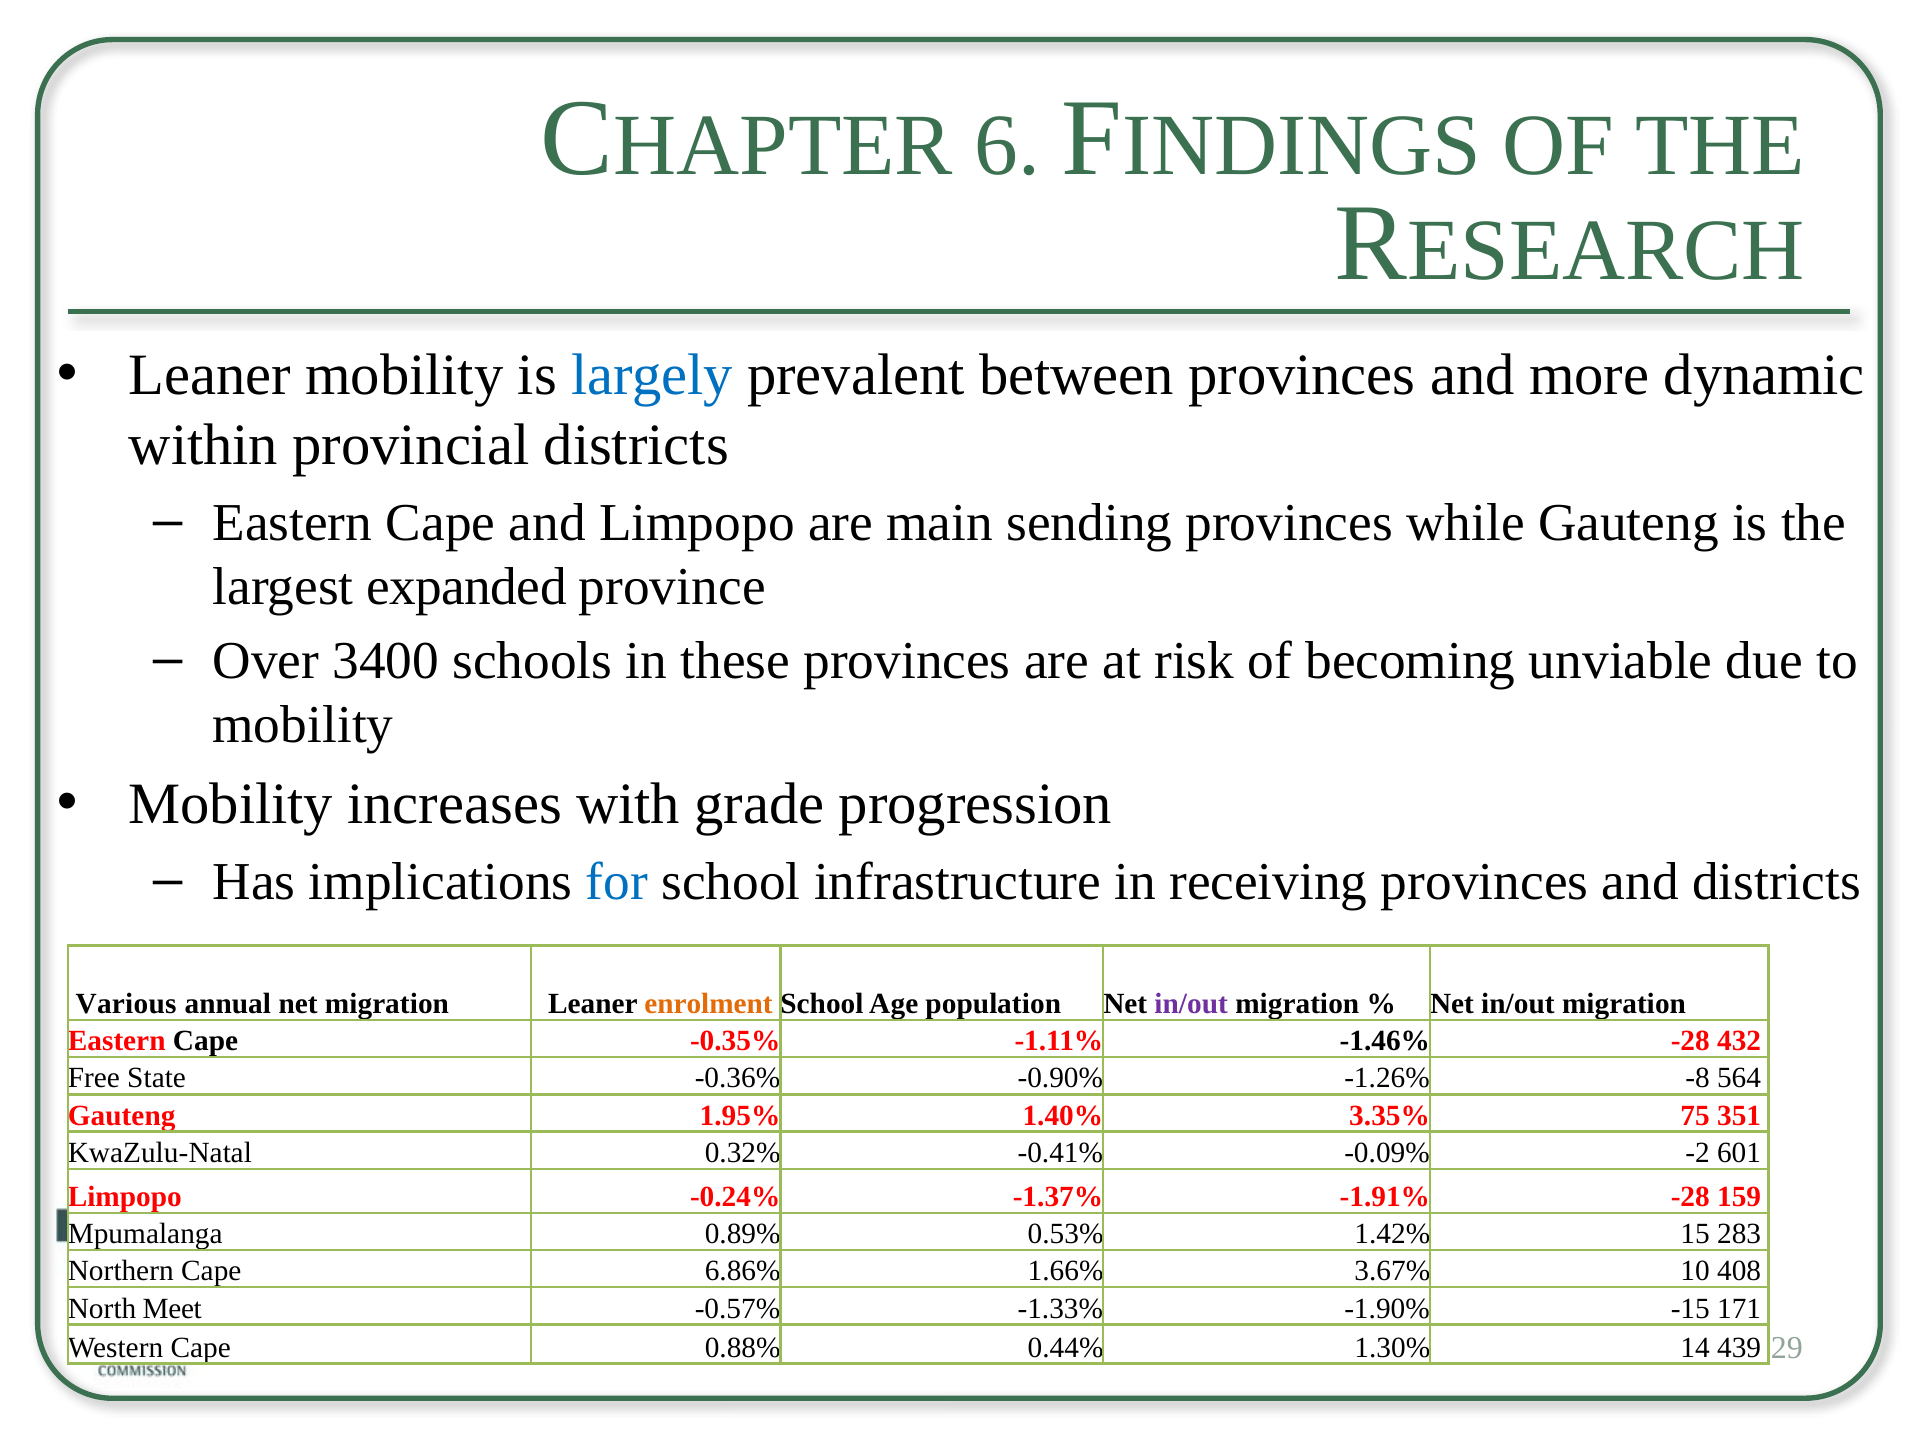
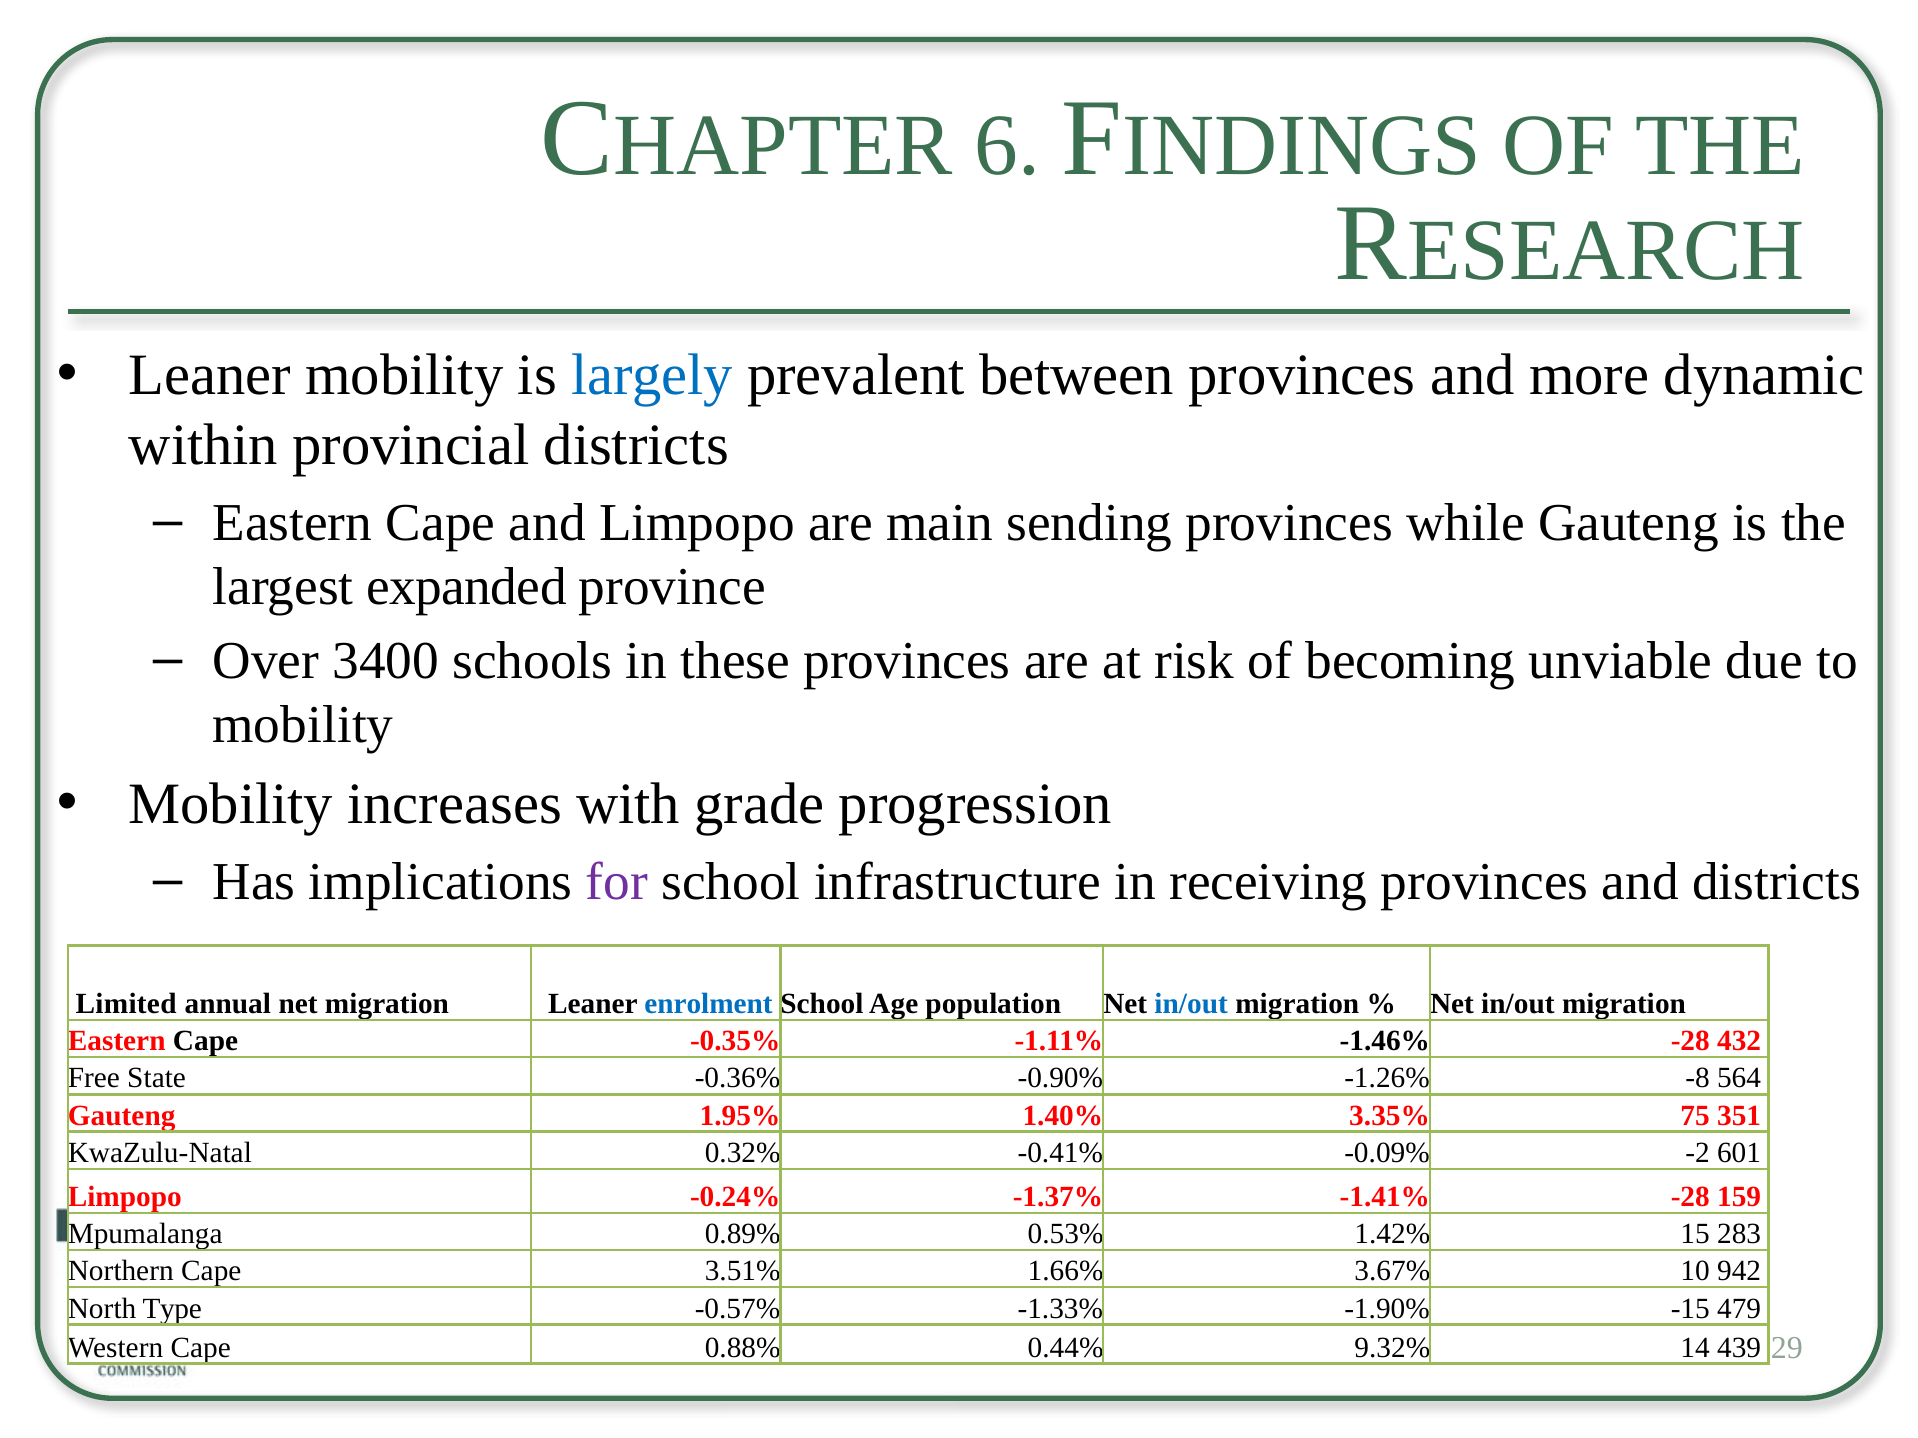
for colour: blue -> purple
Various: Various -> Limited
enrolment colour: orange -> blue
in/out at (1191, 1004) colour: purple -> blue
-1.91%: -1.91% -> -1.41%
6.86%: 6.86% -> 3.51%
408: 408 -> 942
Meet: Meet -> Type
171: 171 -> 479
1.30%: 1.30% -> 9.32%
